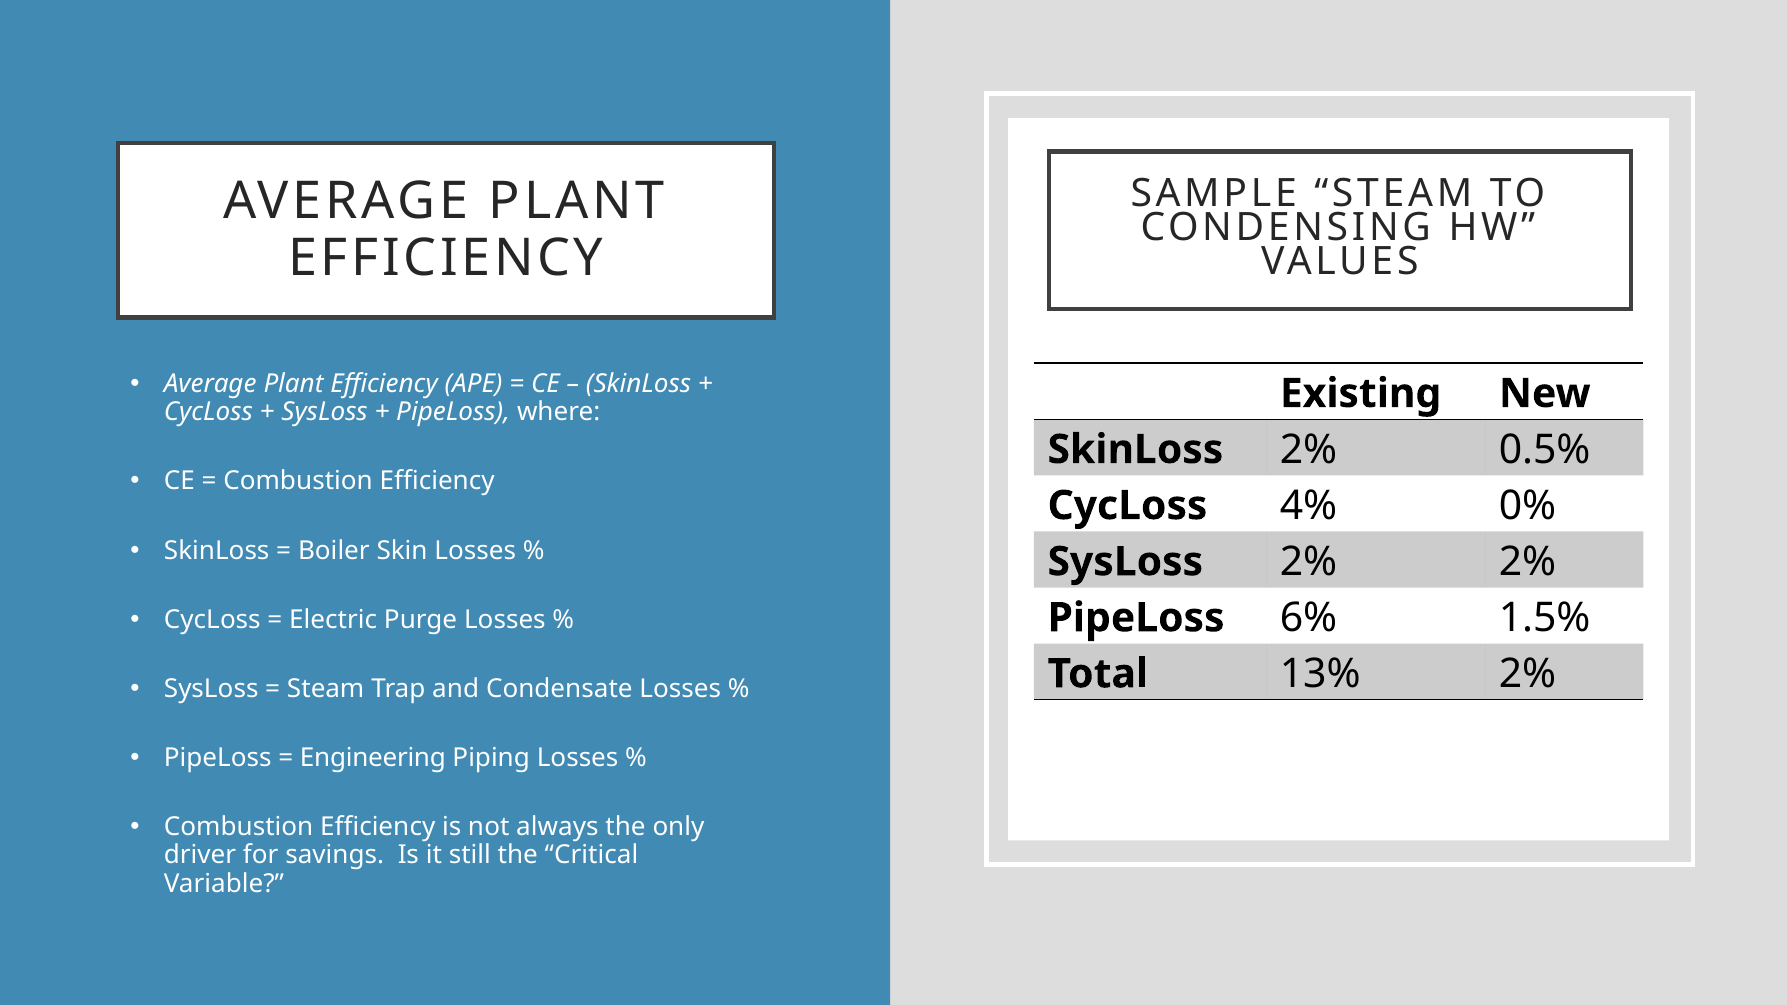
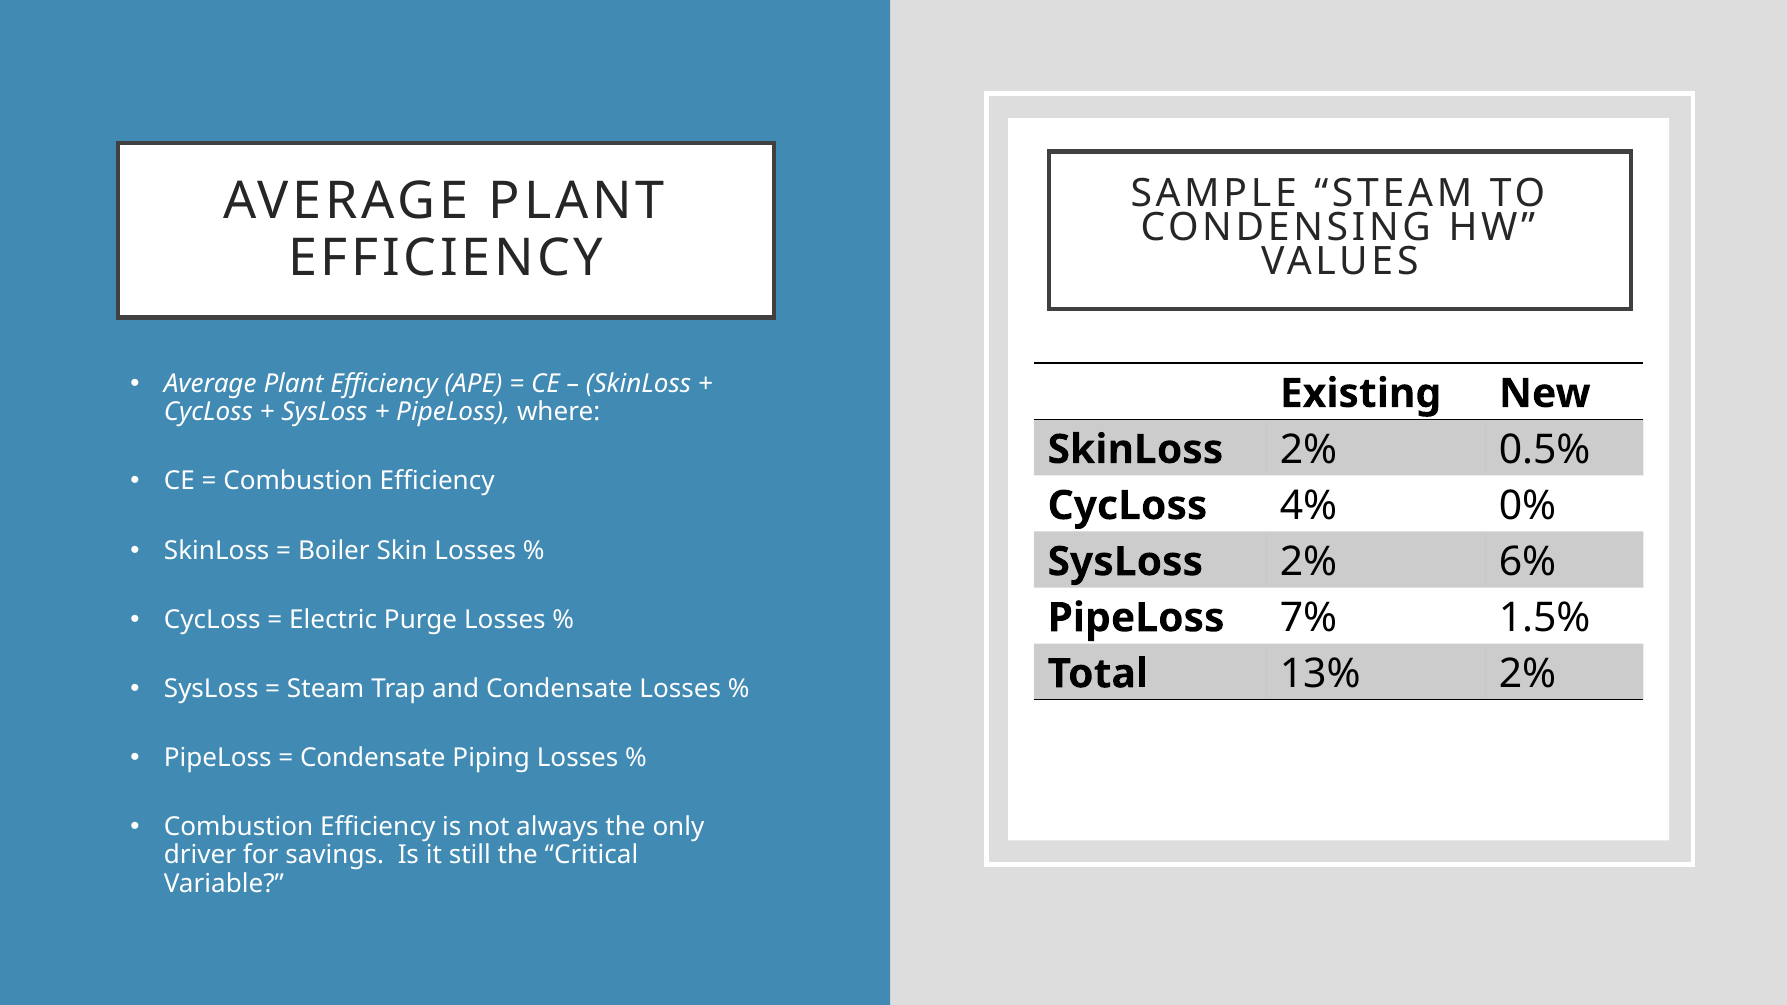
2% 2%: 2% -> 6%
6%: 6% -> 7%
Engineering at (373, 758): Engineering -> Condensate
